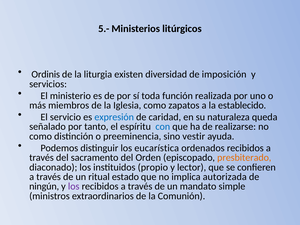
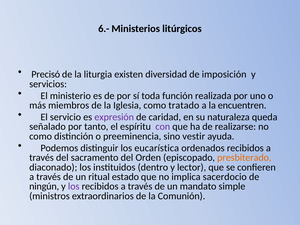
5.-: 5.- -> 6.-
Ordinis: Ordinis -> Precisó
zapatos: zapatos -> tratado
establecido: establecido -> encuentren
expresión colour: blue -> purple
con colour: blue -> purple
propio: propio -> dentro
autorizada: autorizada -> sacerdocio
